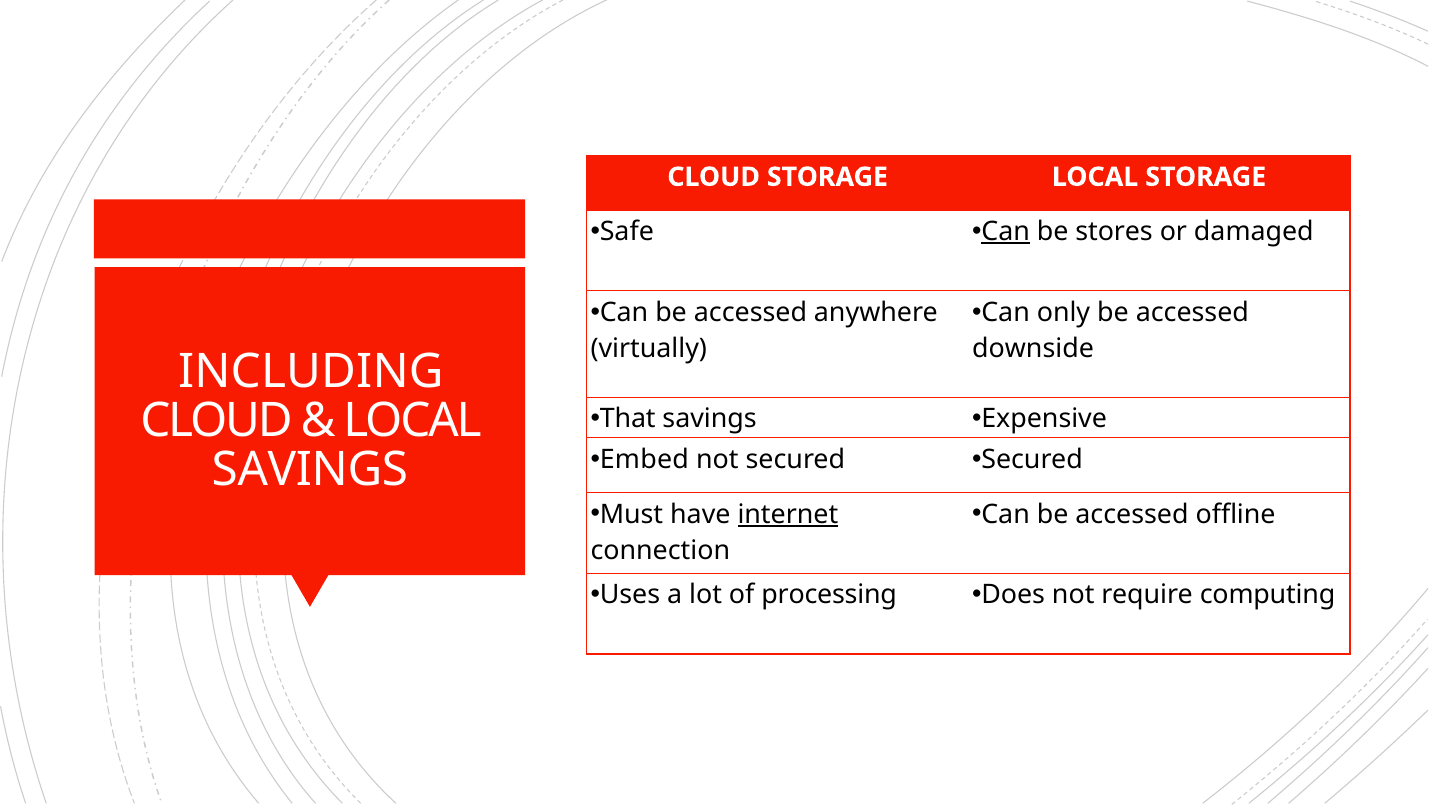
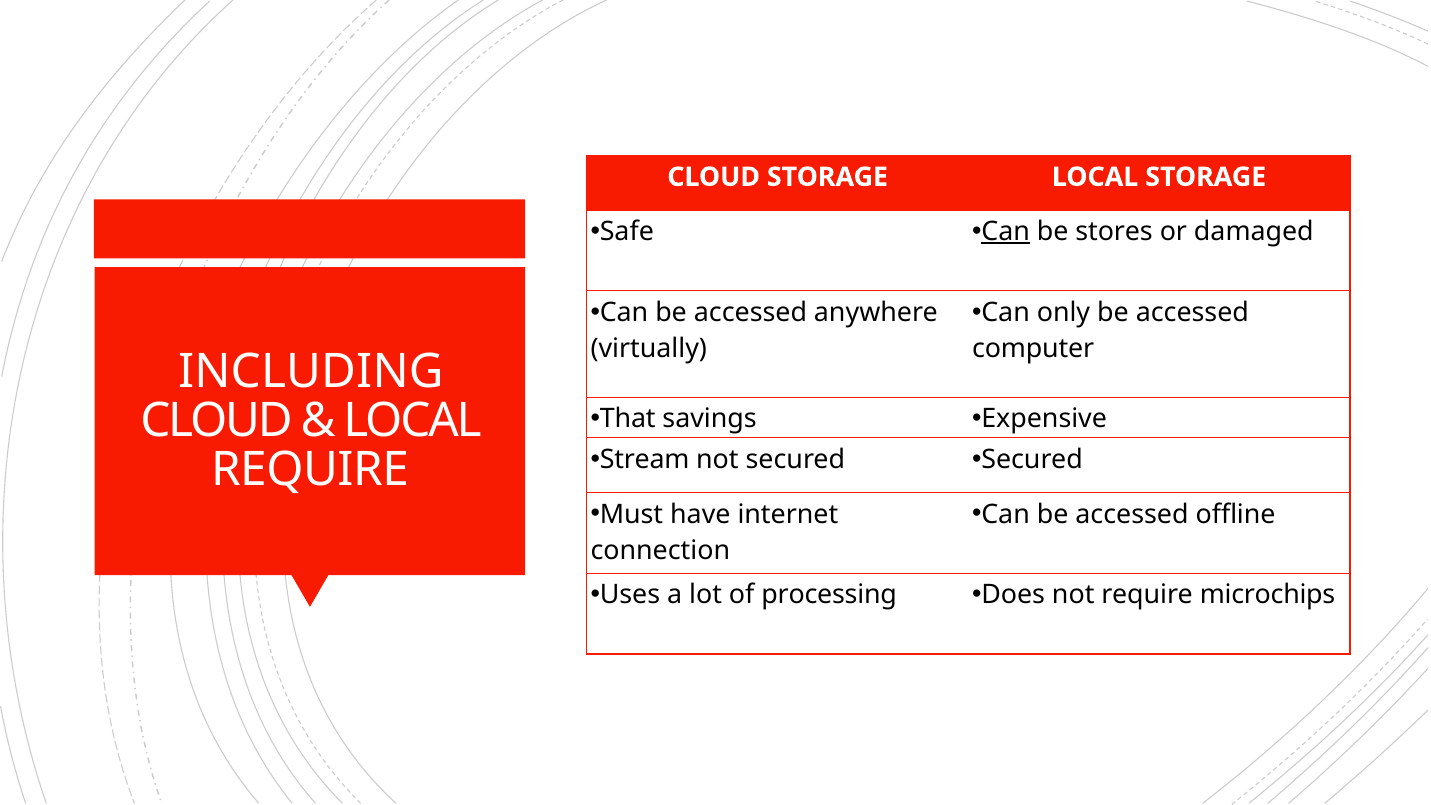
downside: downside -> computer
Embed: Embed -> Stream
SAVINGS at (310, 469): SAVINGS -> REQUIRE
internet underline: present -> none
computing: computing -> microchips
